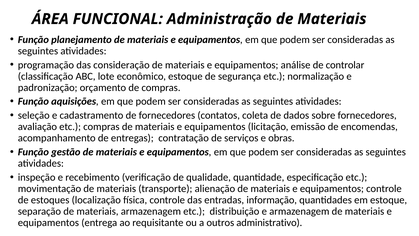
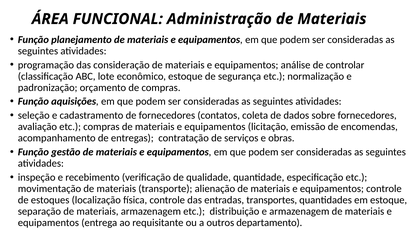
informação: informação -> transportes
administrativo: administrativo -> departamento
